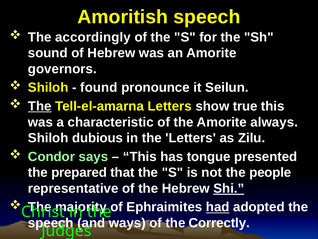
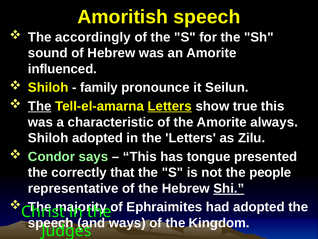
governors: governors -> influenced
found: found -> family
Letters at (170, 106) underline: none -> present
Shiloh dubious: dubious -> adopted
prepared: prepared -> correctly
had underline: present -> none
Correctly: Correctly -> Kingdom
